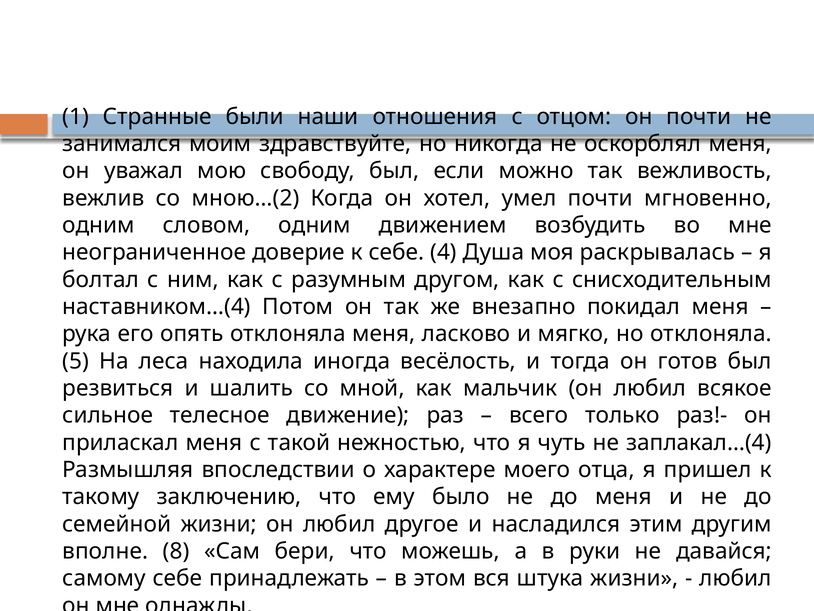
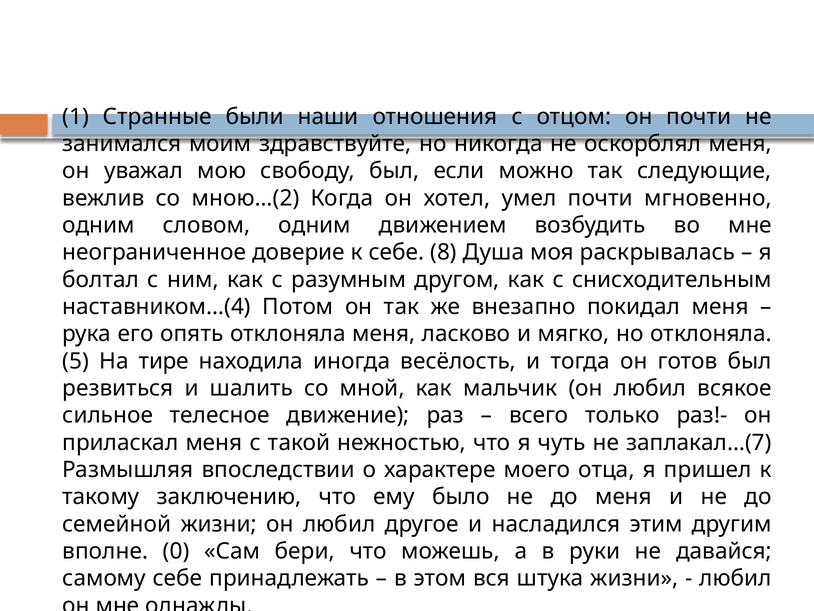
вежливость: вежливость -> следующие
4: 4 -> 8
леса: леса -> тире
заплакал…(4: заплакал…(4 -> заплакал…(7
8: 8 -> 0
